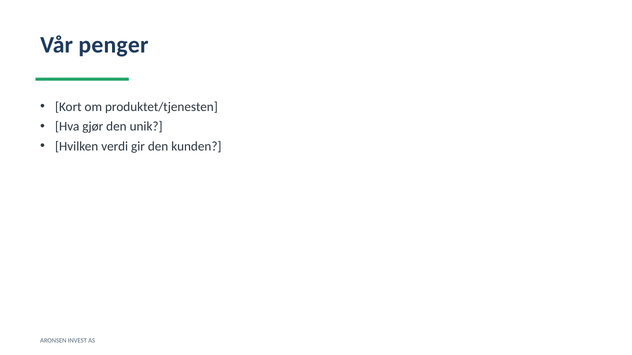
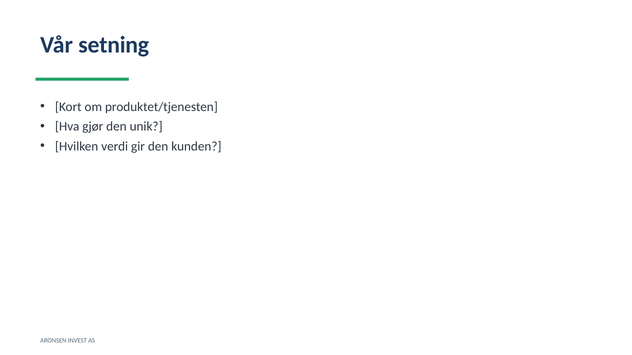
penger: penger -> setning
